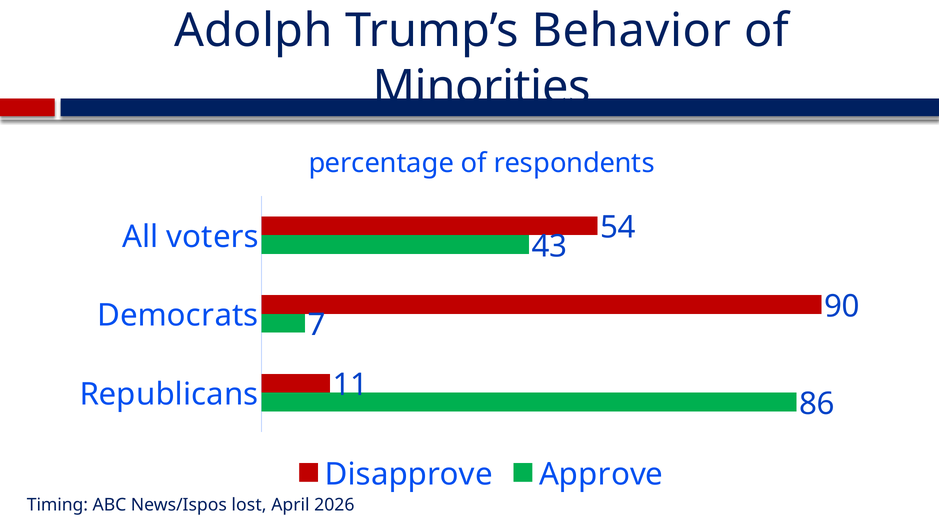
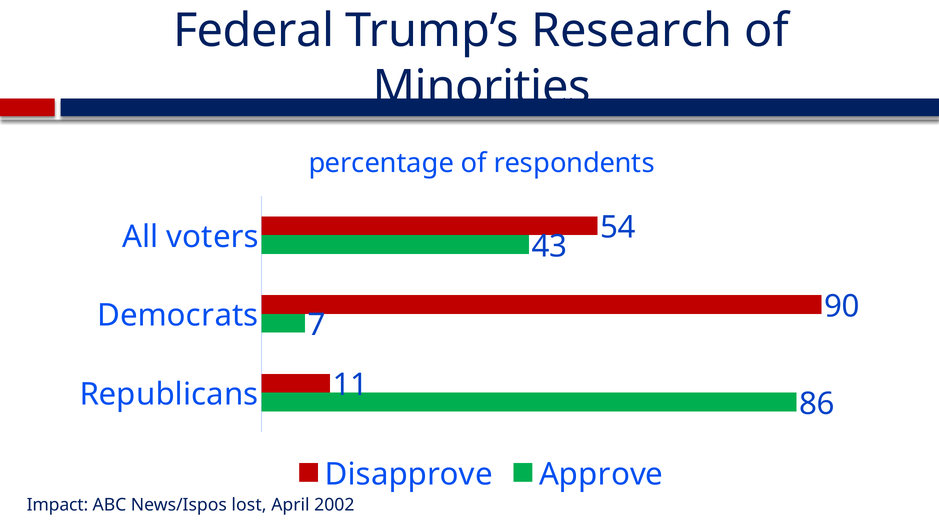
Adolph: Adolph -> Federal
Behavior: Behavior -> Research
Timing: Timing -> Impact
2026: 2026 -> 2002
